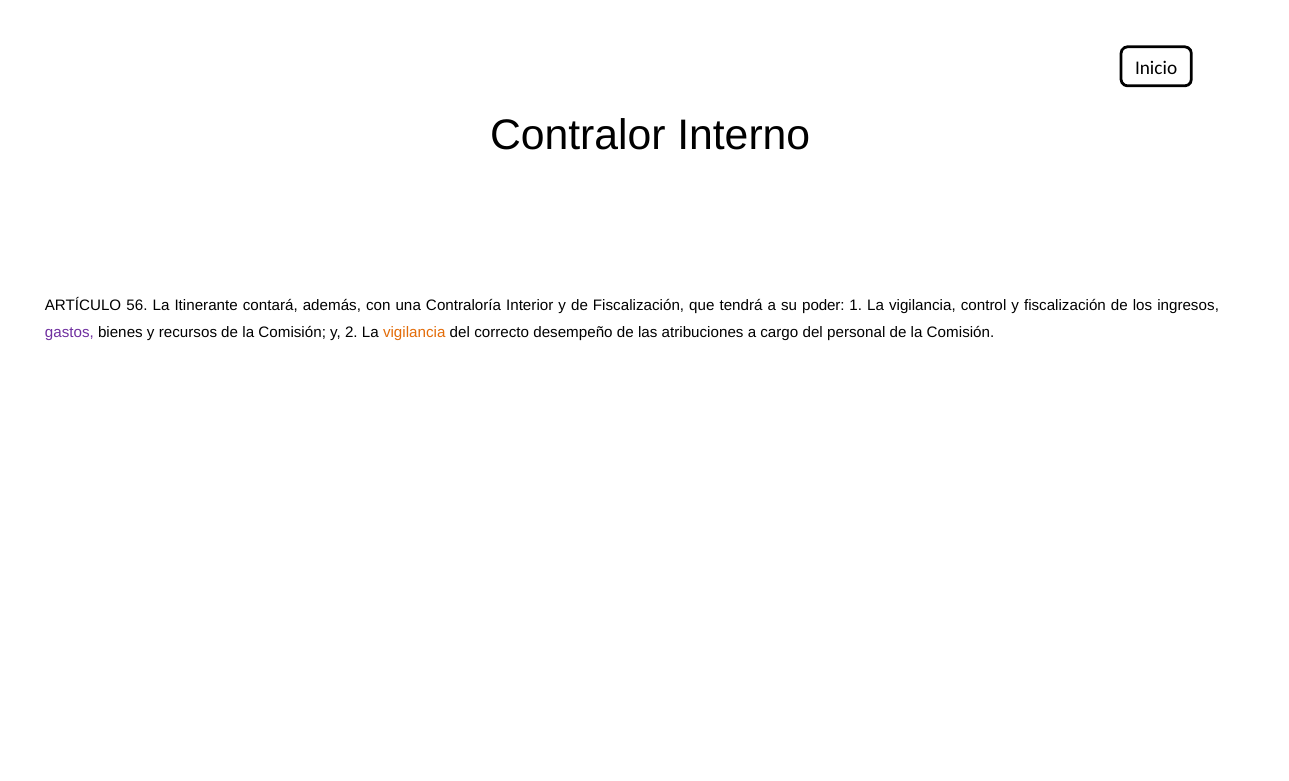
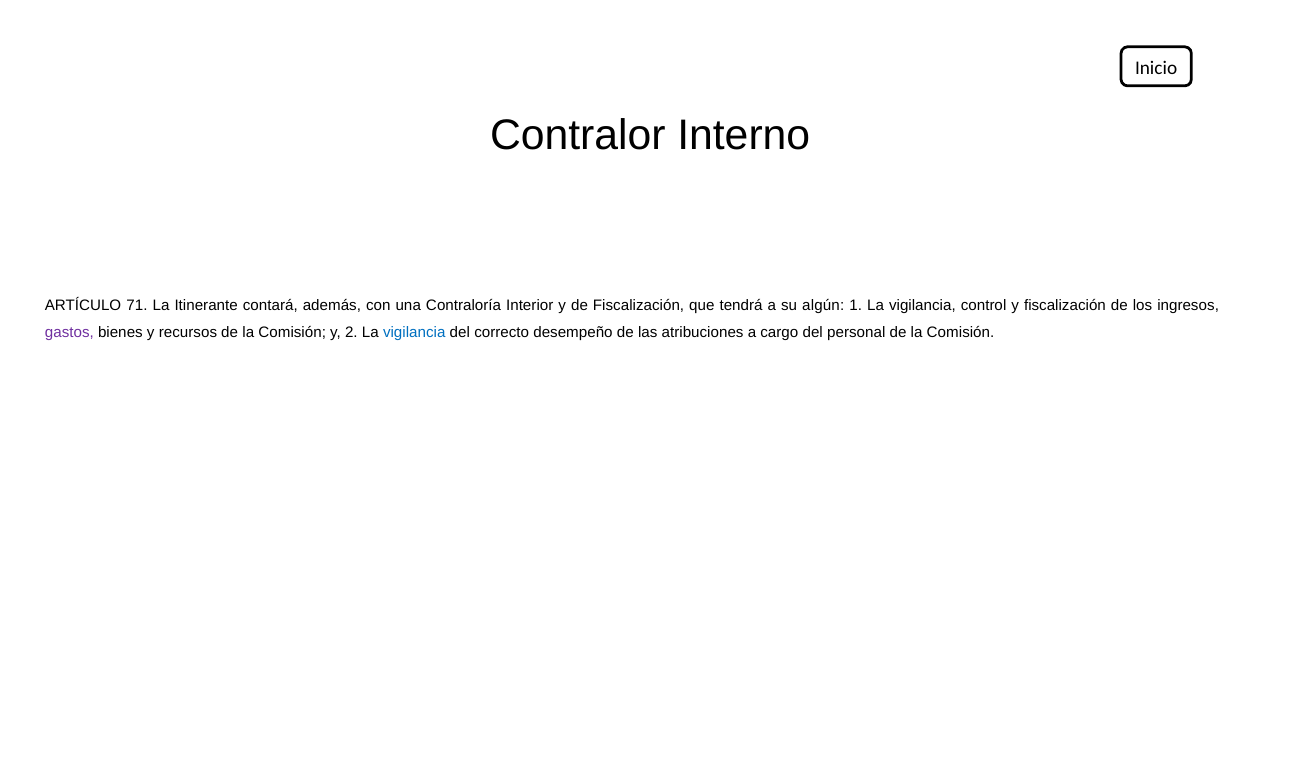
56: 56 -> 71
poder: poder -> algún
vigilancia at (414, 333) colour: orange -> blue
